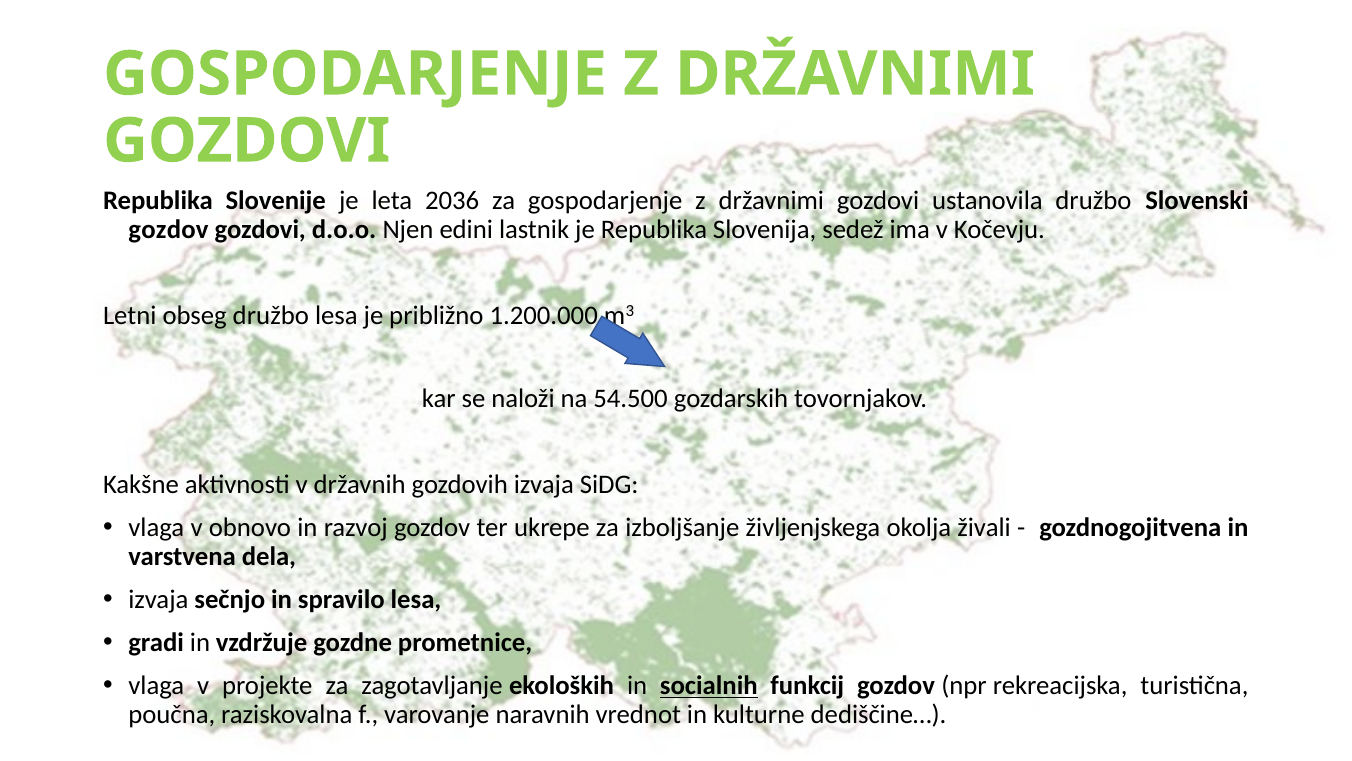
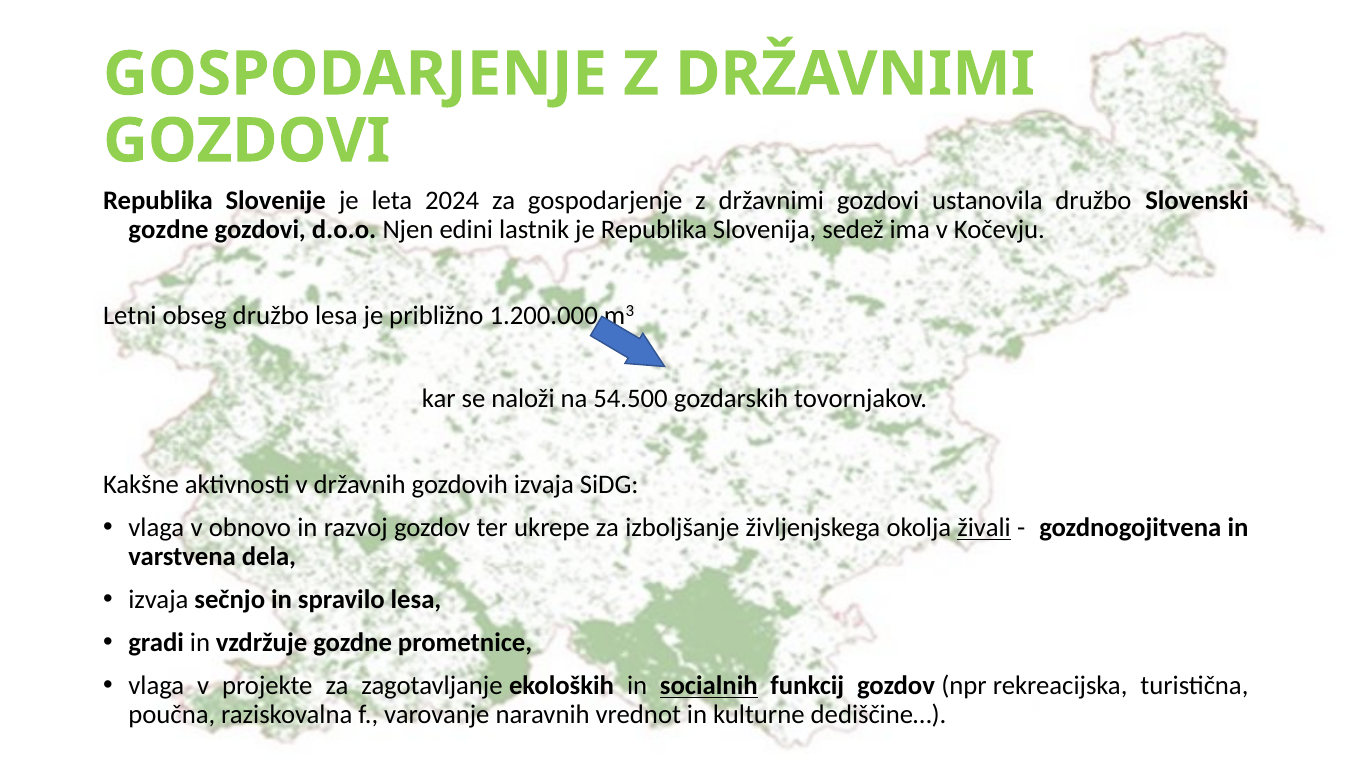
2036: 2036 -> 2024
gozdov at (168, 230): gozdov -> gozdne
živali underline: none -> present
